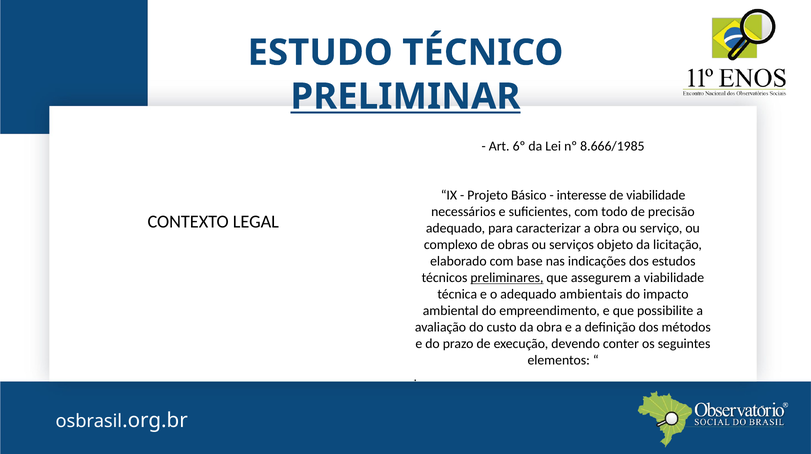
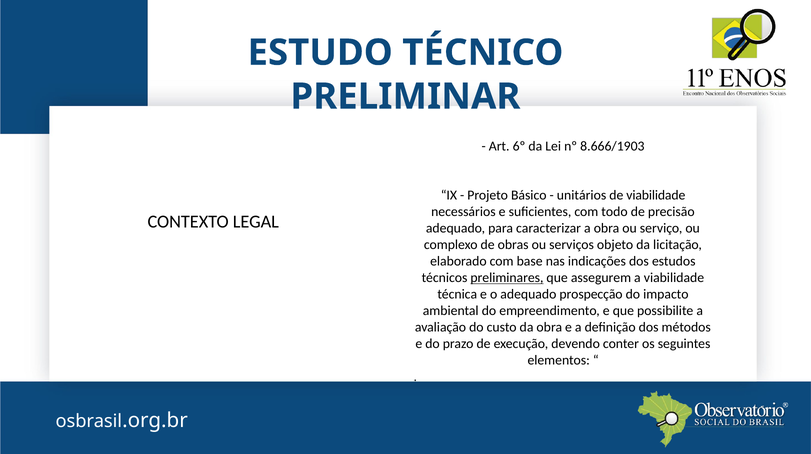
PRELIMINAR underline: present -> none
8.666/1985: 8.666/1985 -> 8.666/1903
interesse: interesse -> unitários
ambientais: ambientais -> prospecção
